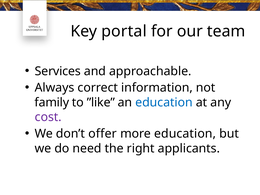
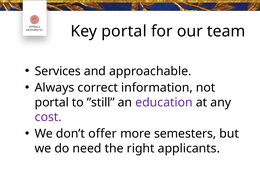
family at (52, 102): family -> portal
”like: ”like -> ”still
education at (164, 102) colour: blue -> purple
more education: education -> semesters
